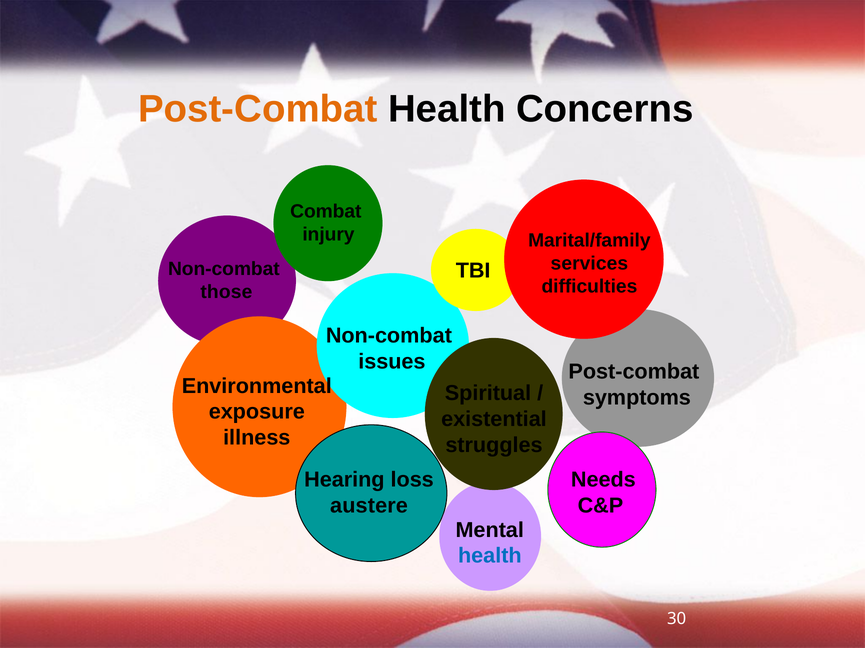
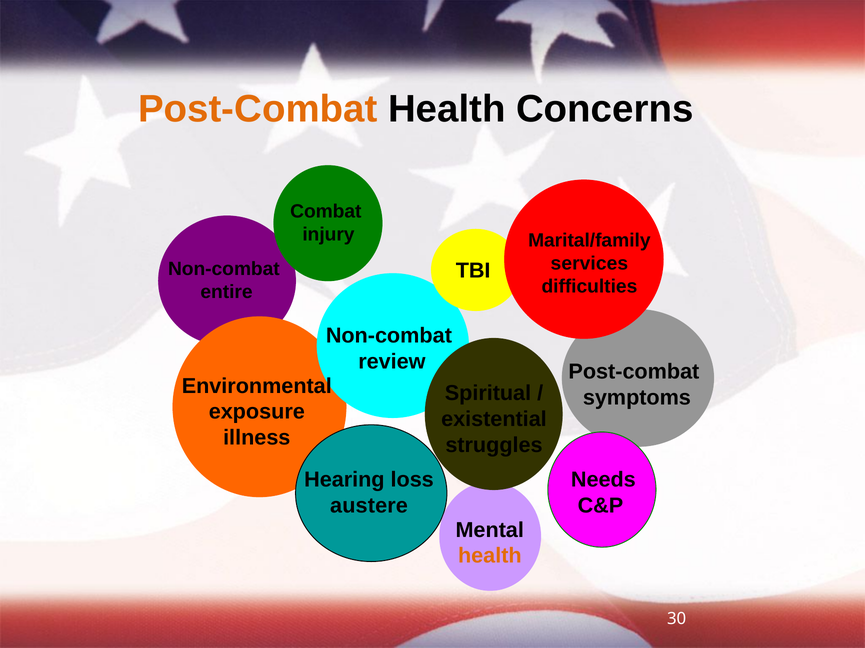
those: those -> entire
issues: issues -> review
health at (490, 556) colour: blue -> orange
